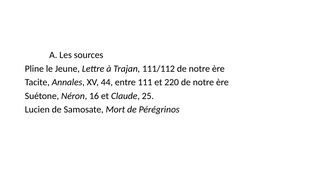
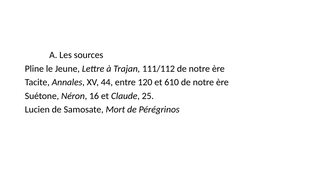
111: 111 -> 120
220: 220 -> 610
